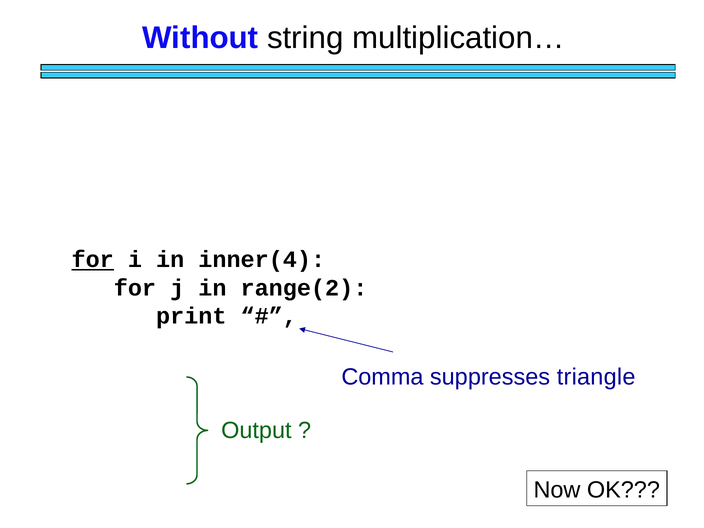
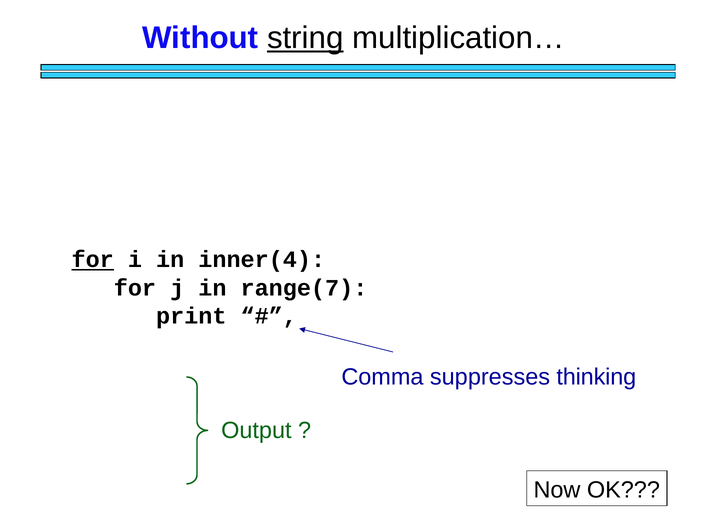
string underline: none -> present
range(2: range(2 -> range(7
triangle: triangle -> thinking
